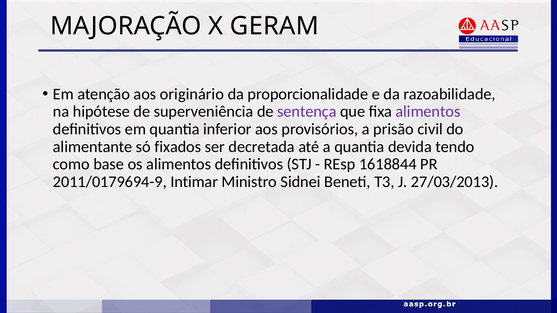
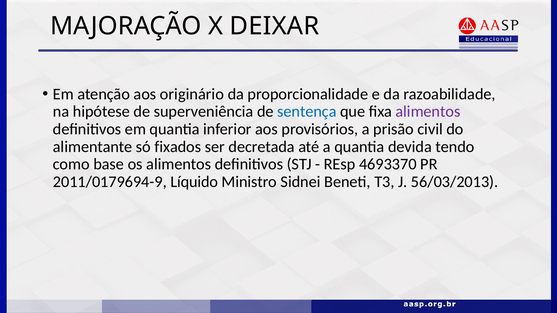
GERAM: GERAM -> DEIXAR
sentença colour: purple -> blue
1618844: 1618844 -> 4693370
Intimar: Intimar -> Líquido
27/03/2013: 27/03/2013 -> 56/03/2013
